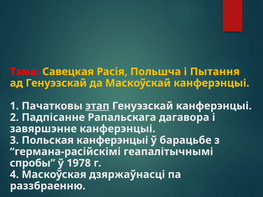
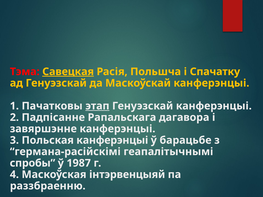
Савецкая underline: none -> present
Пытання: Пытання -> Спачатку
1978: 1978 -> 1987
дзяржаўнасці: дзяржаўнасці -> інтэрвенцыяй
